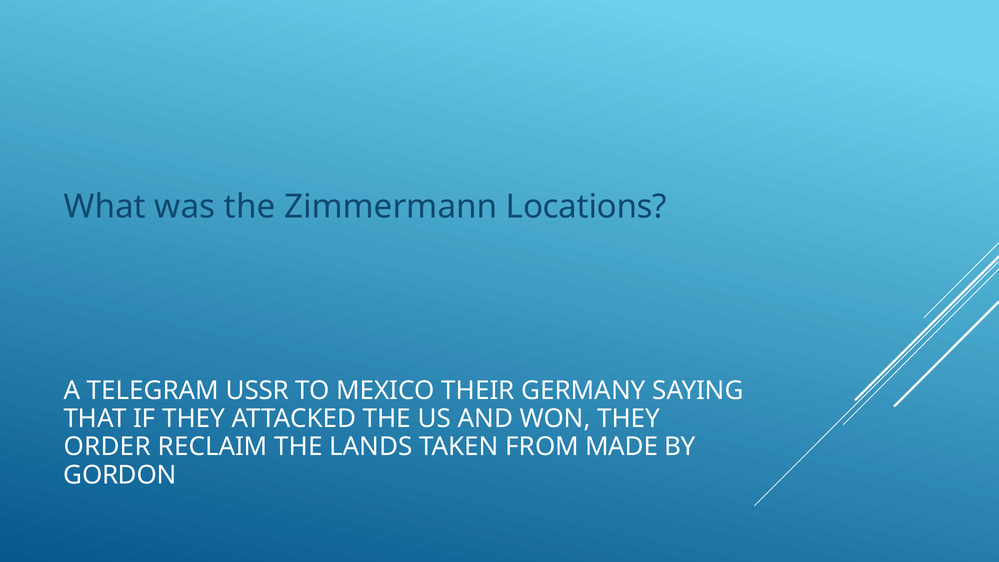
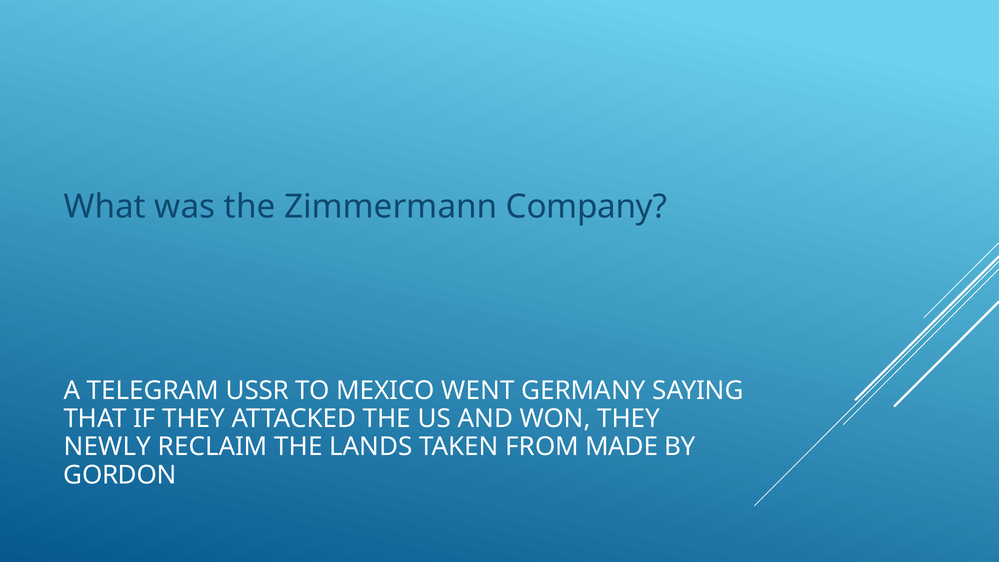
Locations: Locations -> Company
THEIR: THEIR -> WENT
ORDER: ORDER -> NEWLY
